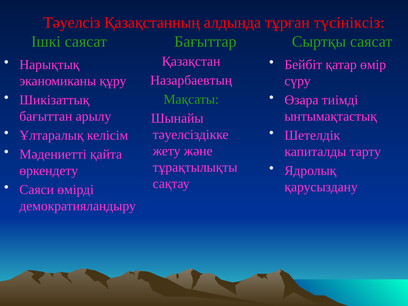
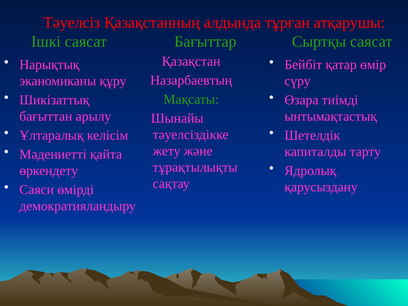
түсініксіз: түсініксіз -> атқарушы
